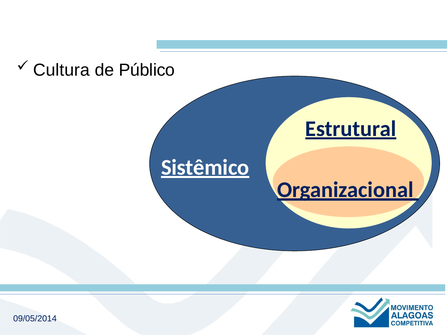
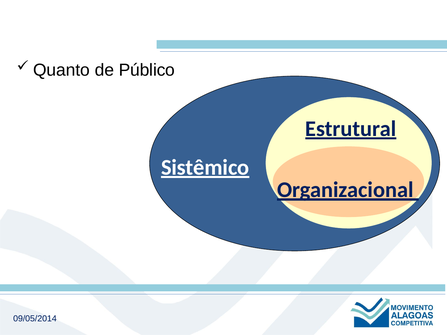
Cultura: Cultura -> Quanto
